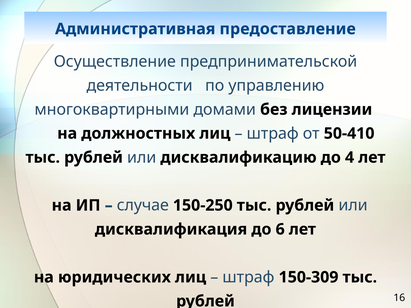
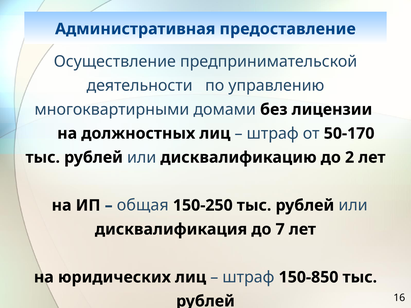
50-410: 50-410 -> 50-170
4: 4 -> 2
случае: случае -> общая
6: 6 -> 7
150-309: 150-309 -> 150-850
